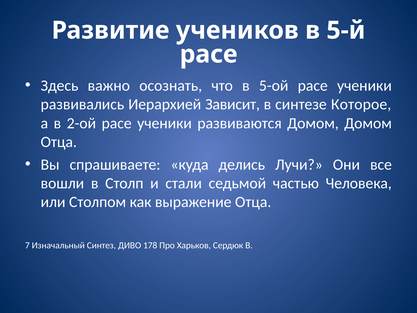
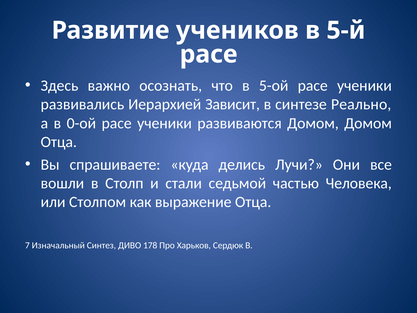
Которое: Которое -> Реально
2-ой: 2-ой -> 0-ой
